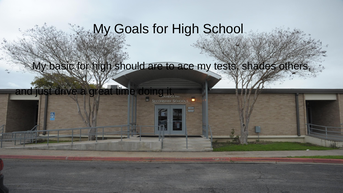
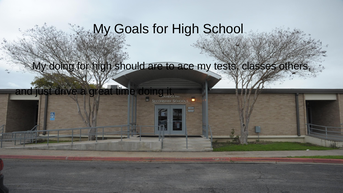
My basic: basic -> doing
shades: shades -> classes
